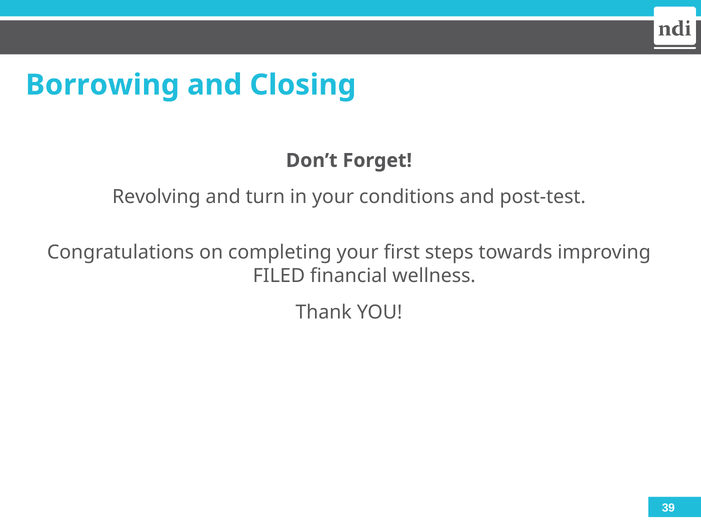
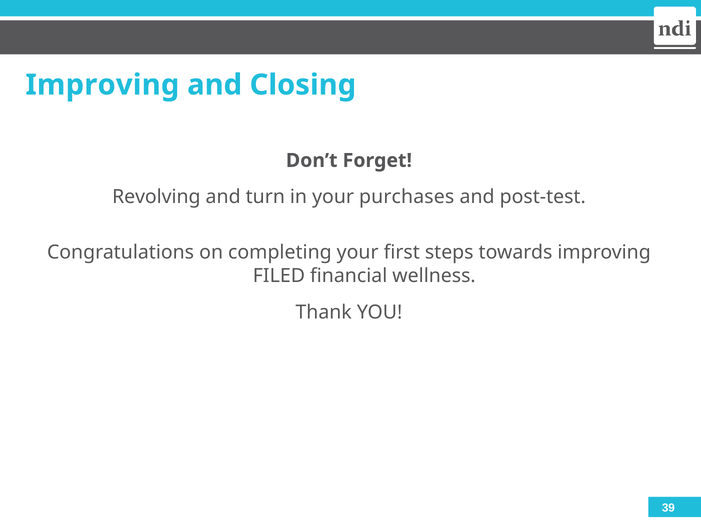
Borrowing at (102, 85): Borrowing -> Improving
conditions: conditions -> purchases
